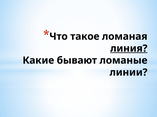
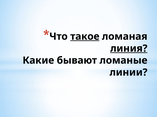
такое underline: none -> present
